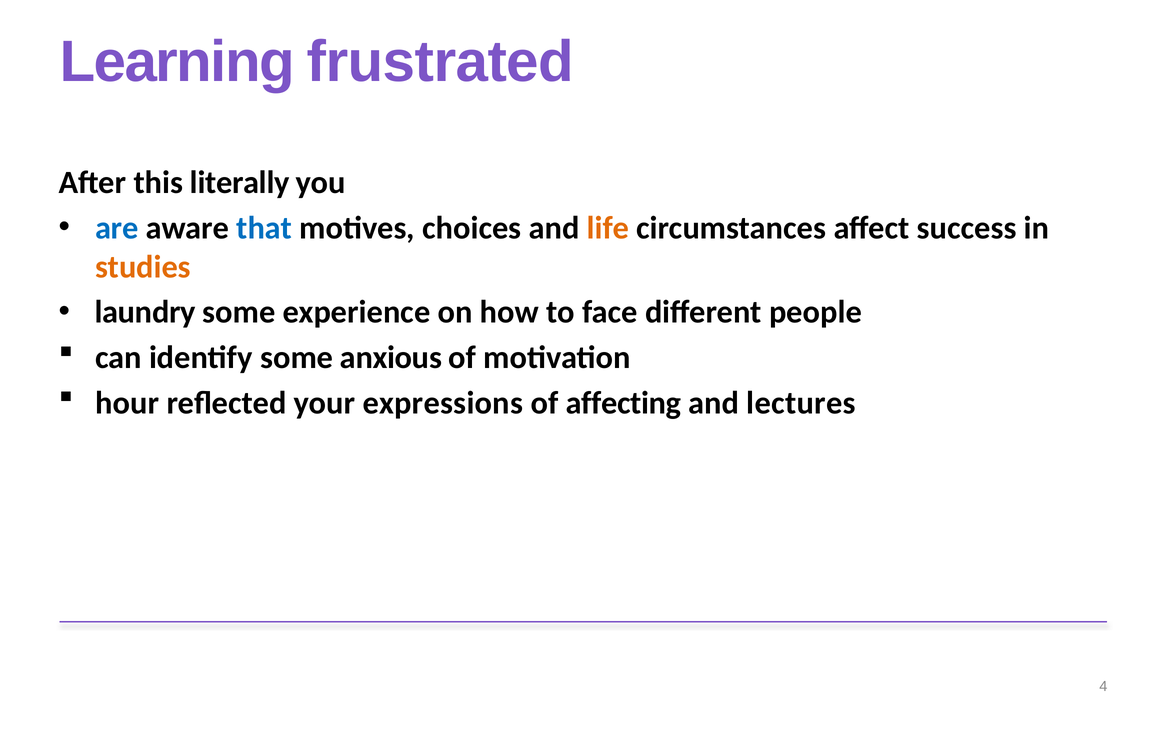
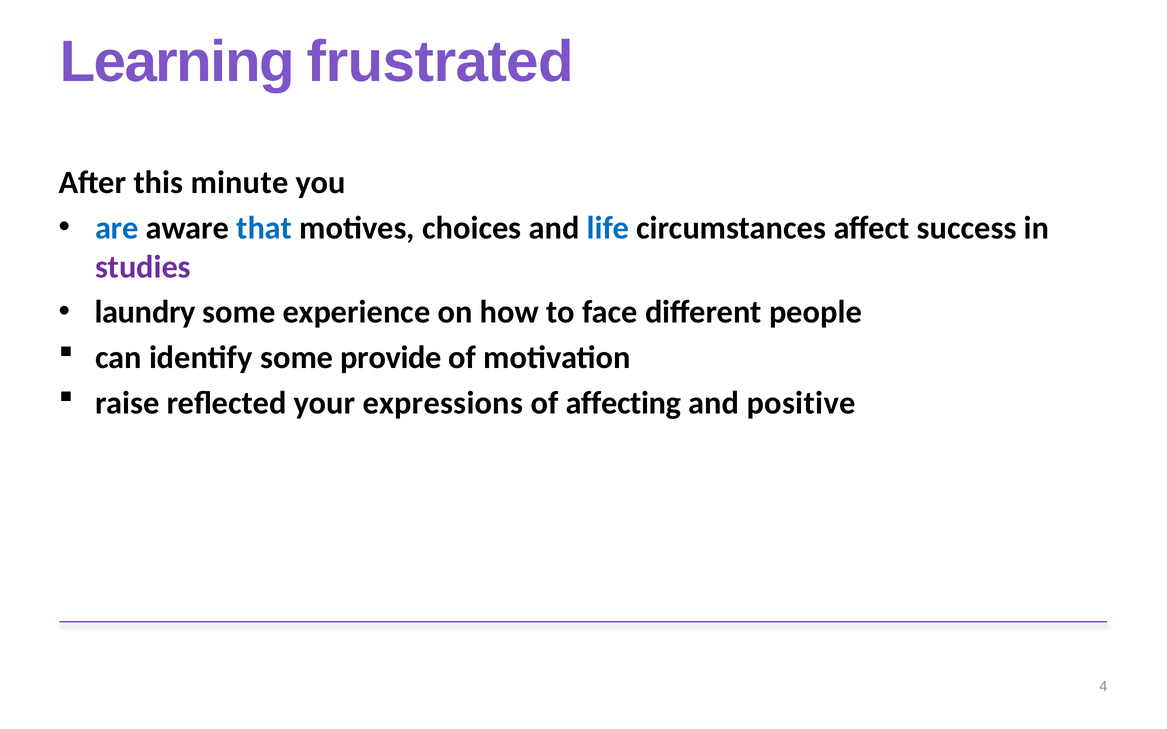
literally: literally -> minute
life colour: orange -> blue
studies colour: orange -> purple
anxious: anxious -> provide
hour: hour -> raise
lectures: lectures -> positive
